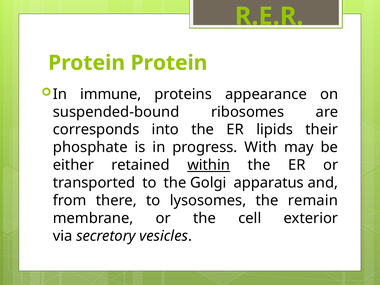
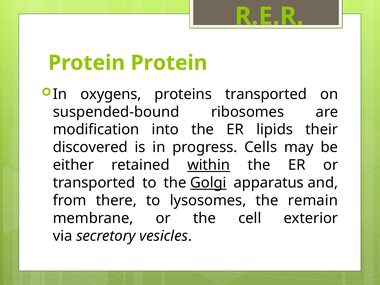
immune: immune -> oxygens
proteins appearance: appearance -> transported
corresponds: corresponds -> modification
phosphate: phosphate -> discovered
With: With -> Cells
Golgi underline: none -> present
